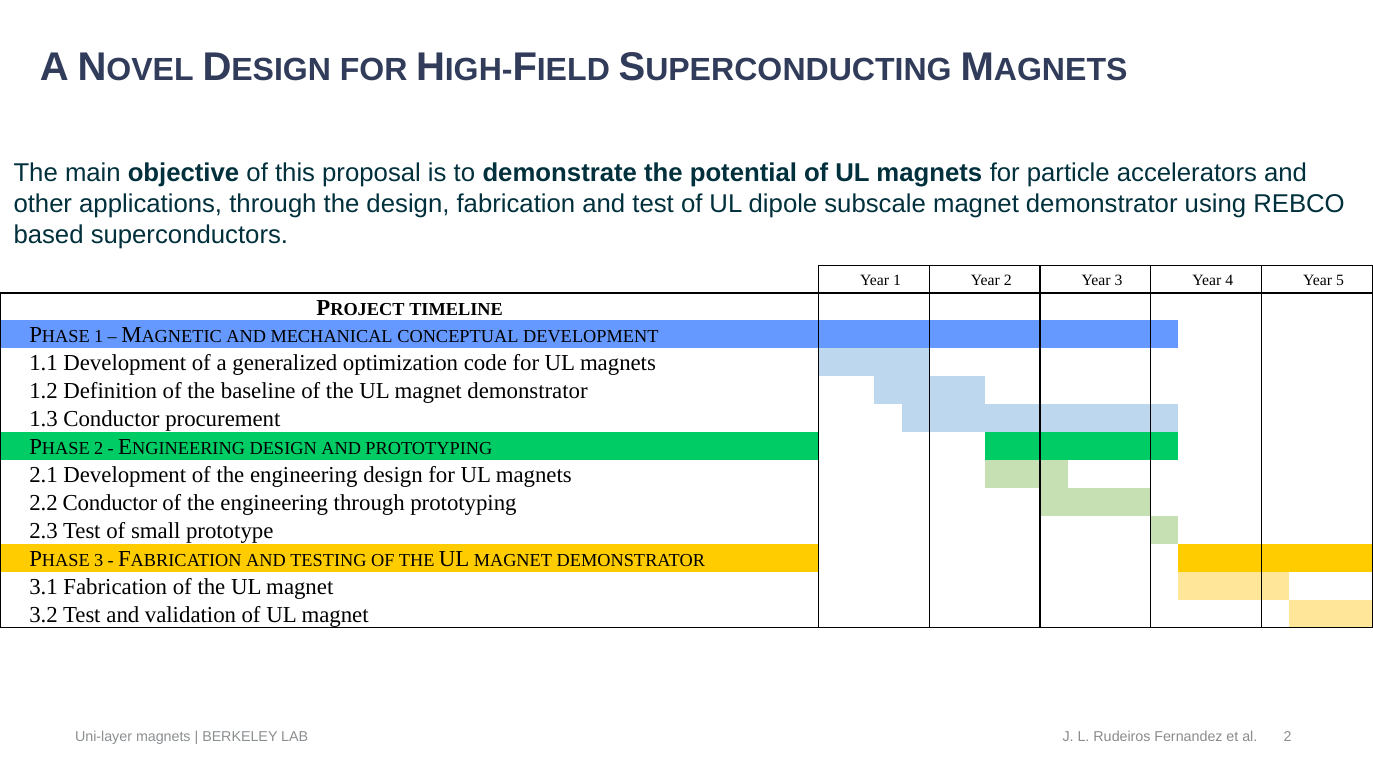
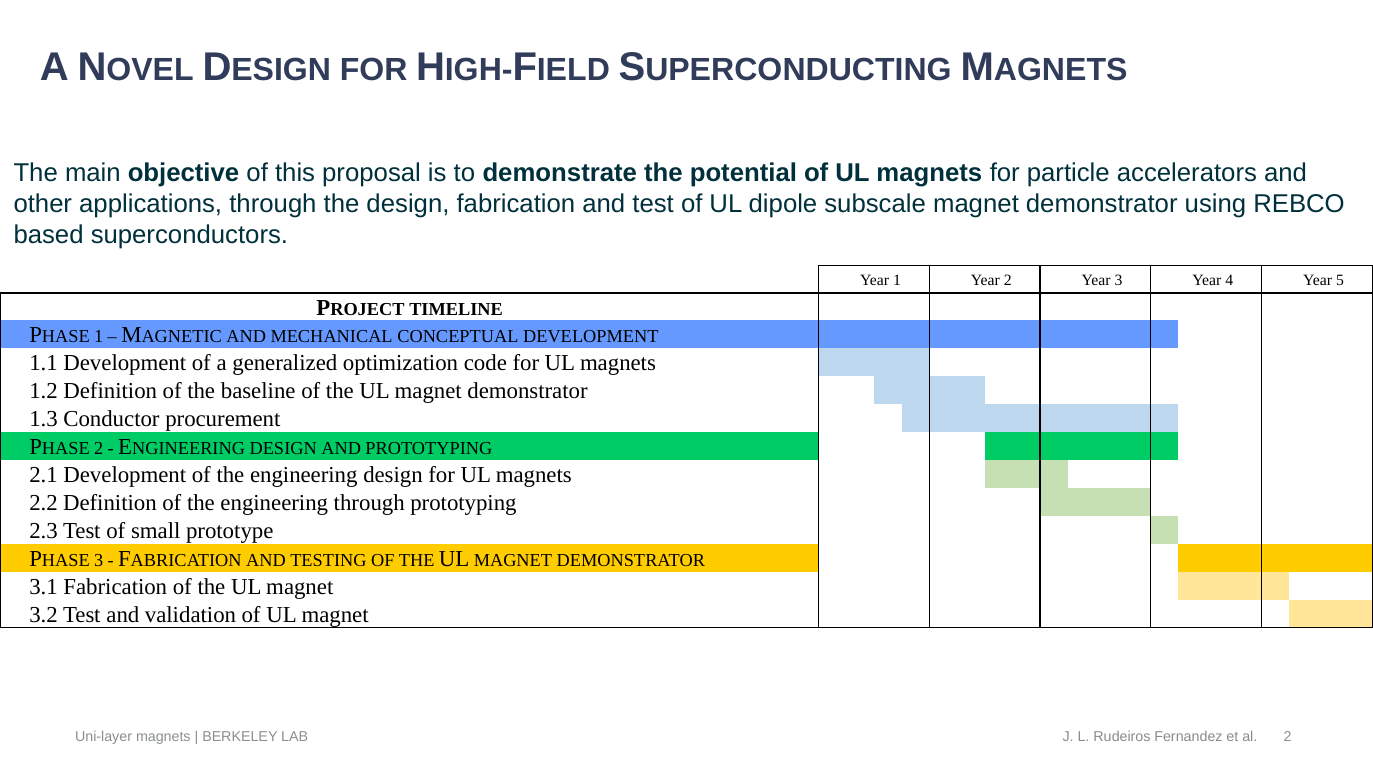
2.2 Conductor: Conductor -> Definition
